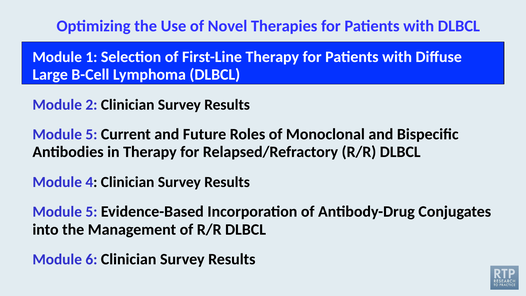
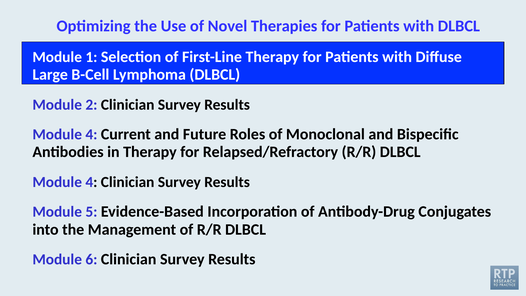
5 at (91, 134): 5 -> 4
